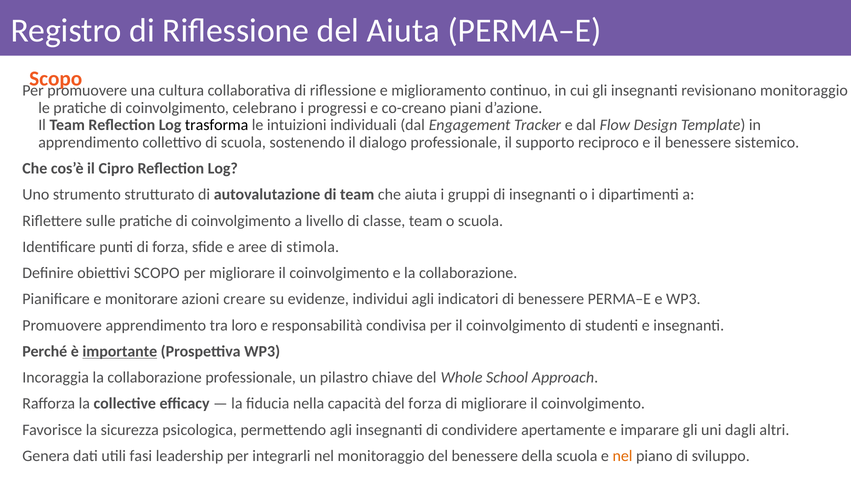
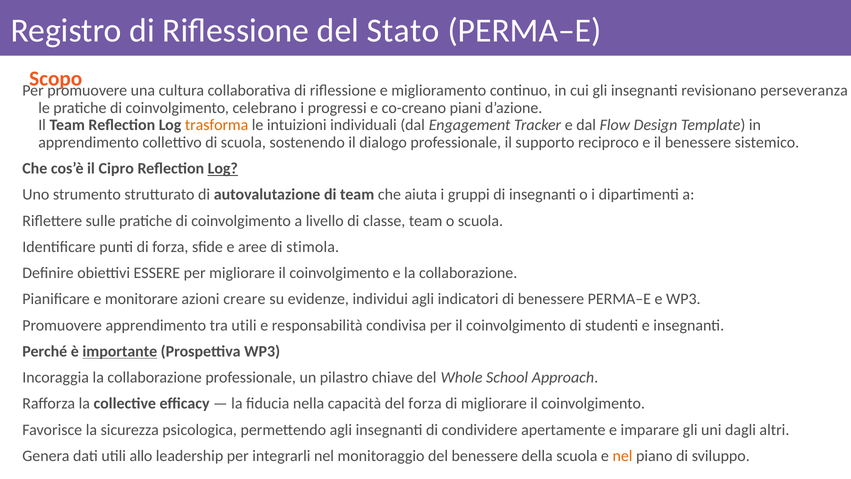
del Aiuta: Aiuta -> Stato
revisionano monitoraggio: monitoraggio -> perseveranza
trasforma colour: black -> orange
Log at (223, 168) underline: none -> present
obiettivi SCOPO: SCOPO -> ESSERE
tra loro: loro -> utili
fasi: fasi -> allo
